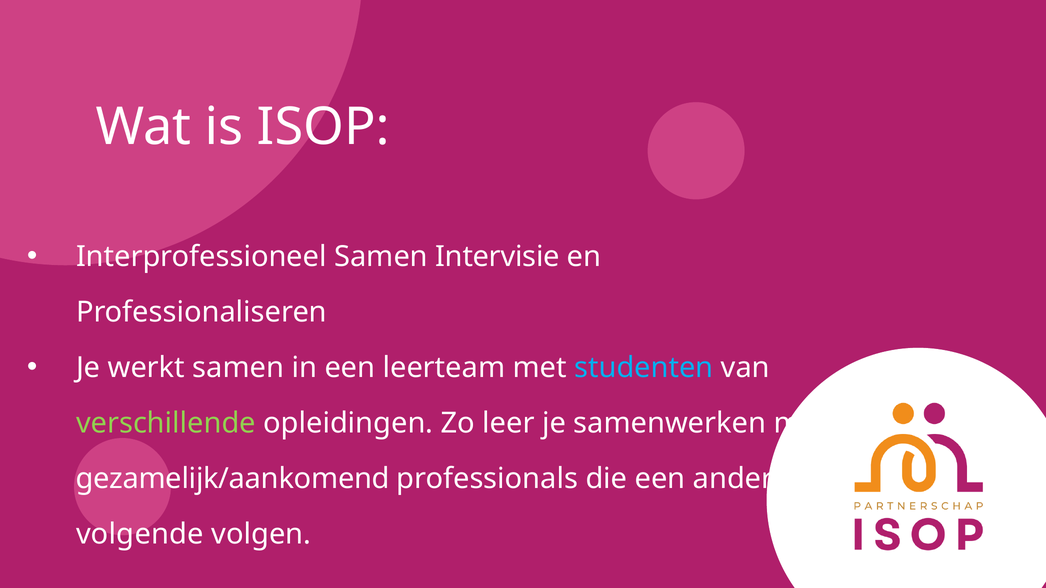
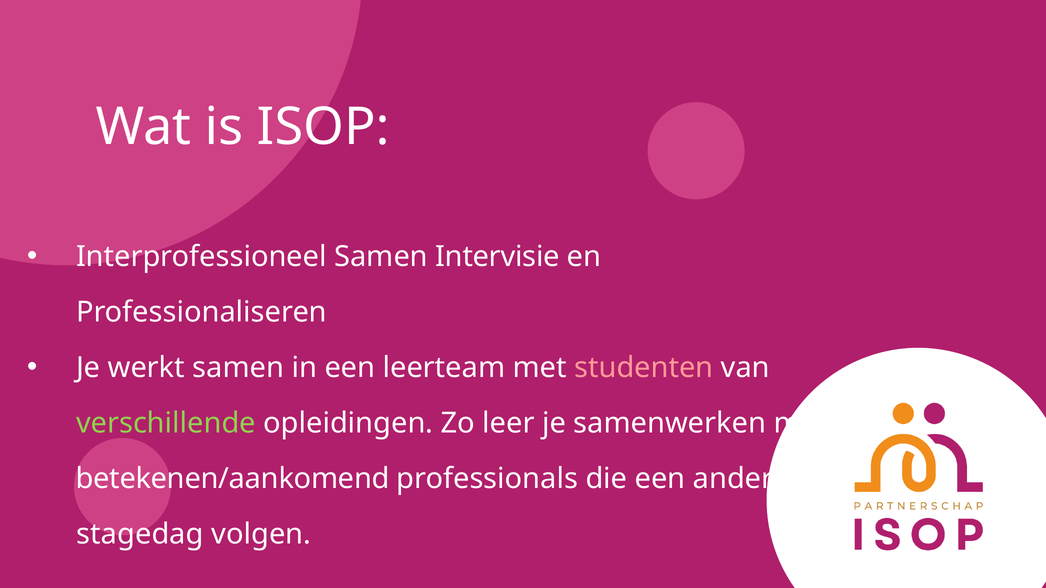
studenten colour: light blue -> pink
gezamelijk/aankomend: gezamelijk/aankomend -> betekenen/aankomend
volgende: volgende -> stagedag
